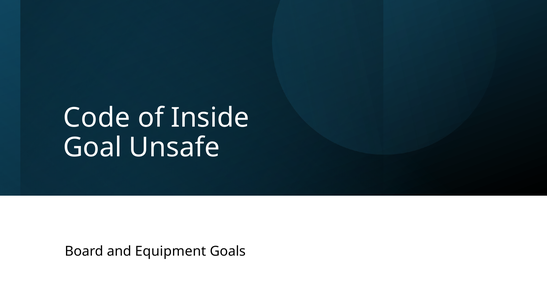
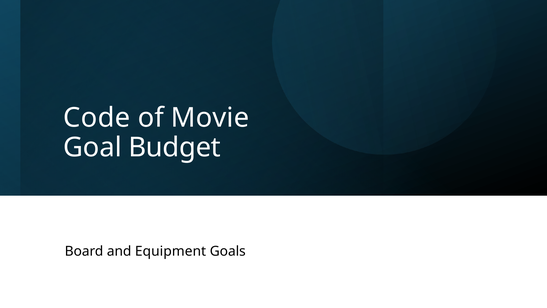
Inside: Inside -> Movie
Unsafe: Unsafe -> Budget
